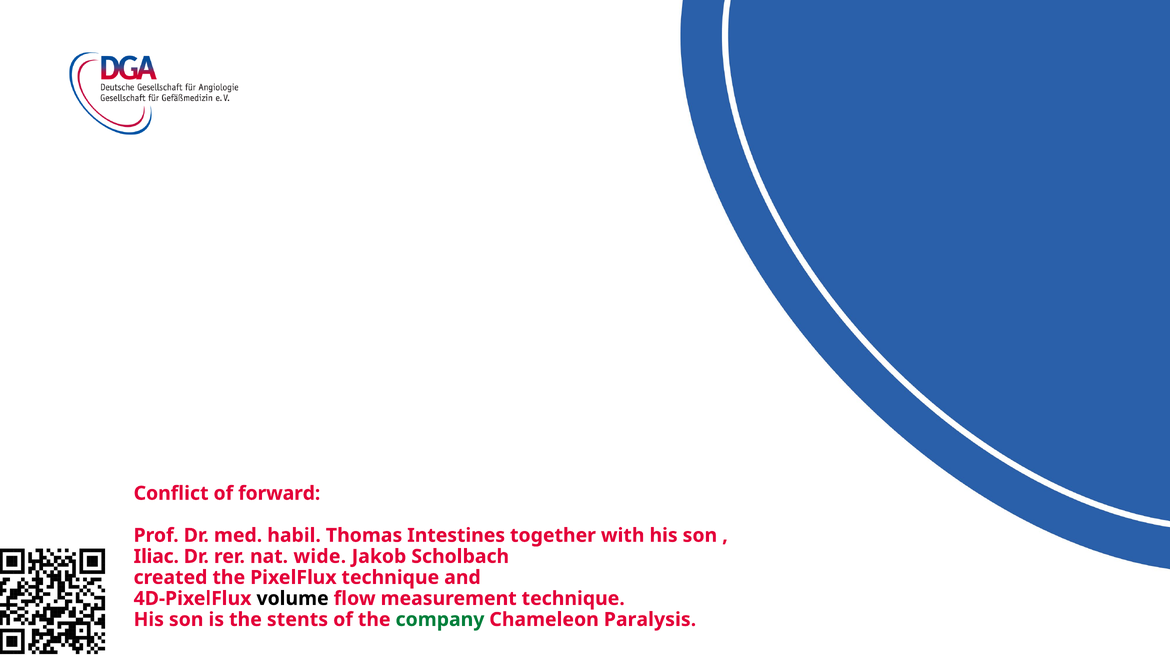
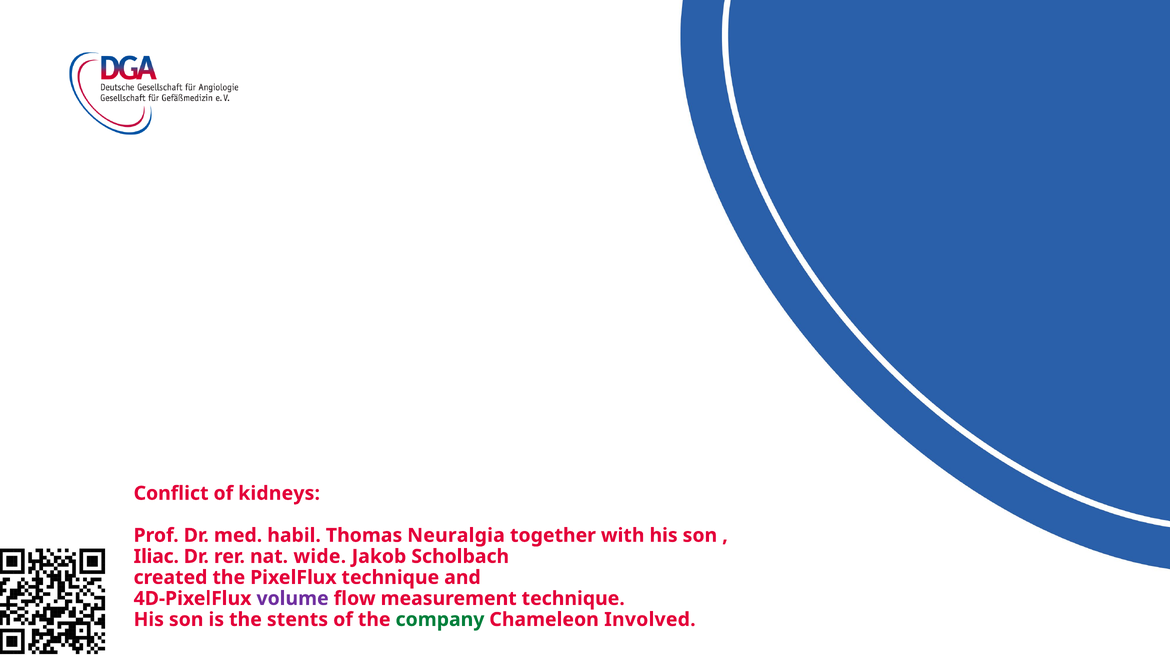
forward: forward -> kidneys
Intestines: Intestines -> Neuralgia
volume colour: black -> purple
Paralysis: Paralysis -> Involved
